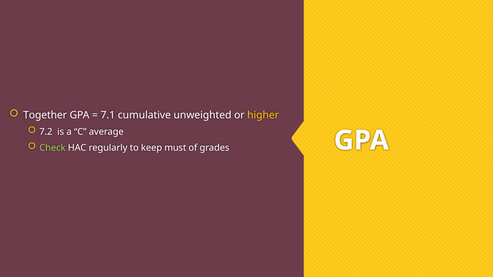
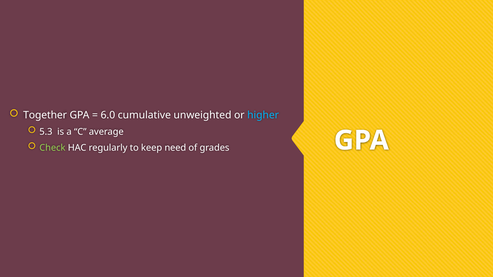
7.1: 7.1 -> 6.0
higher colour: yellow -> light blue
7.2: 7.2 -> 5.3
must: must -> need
